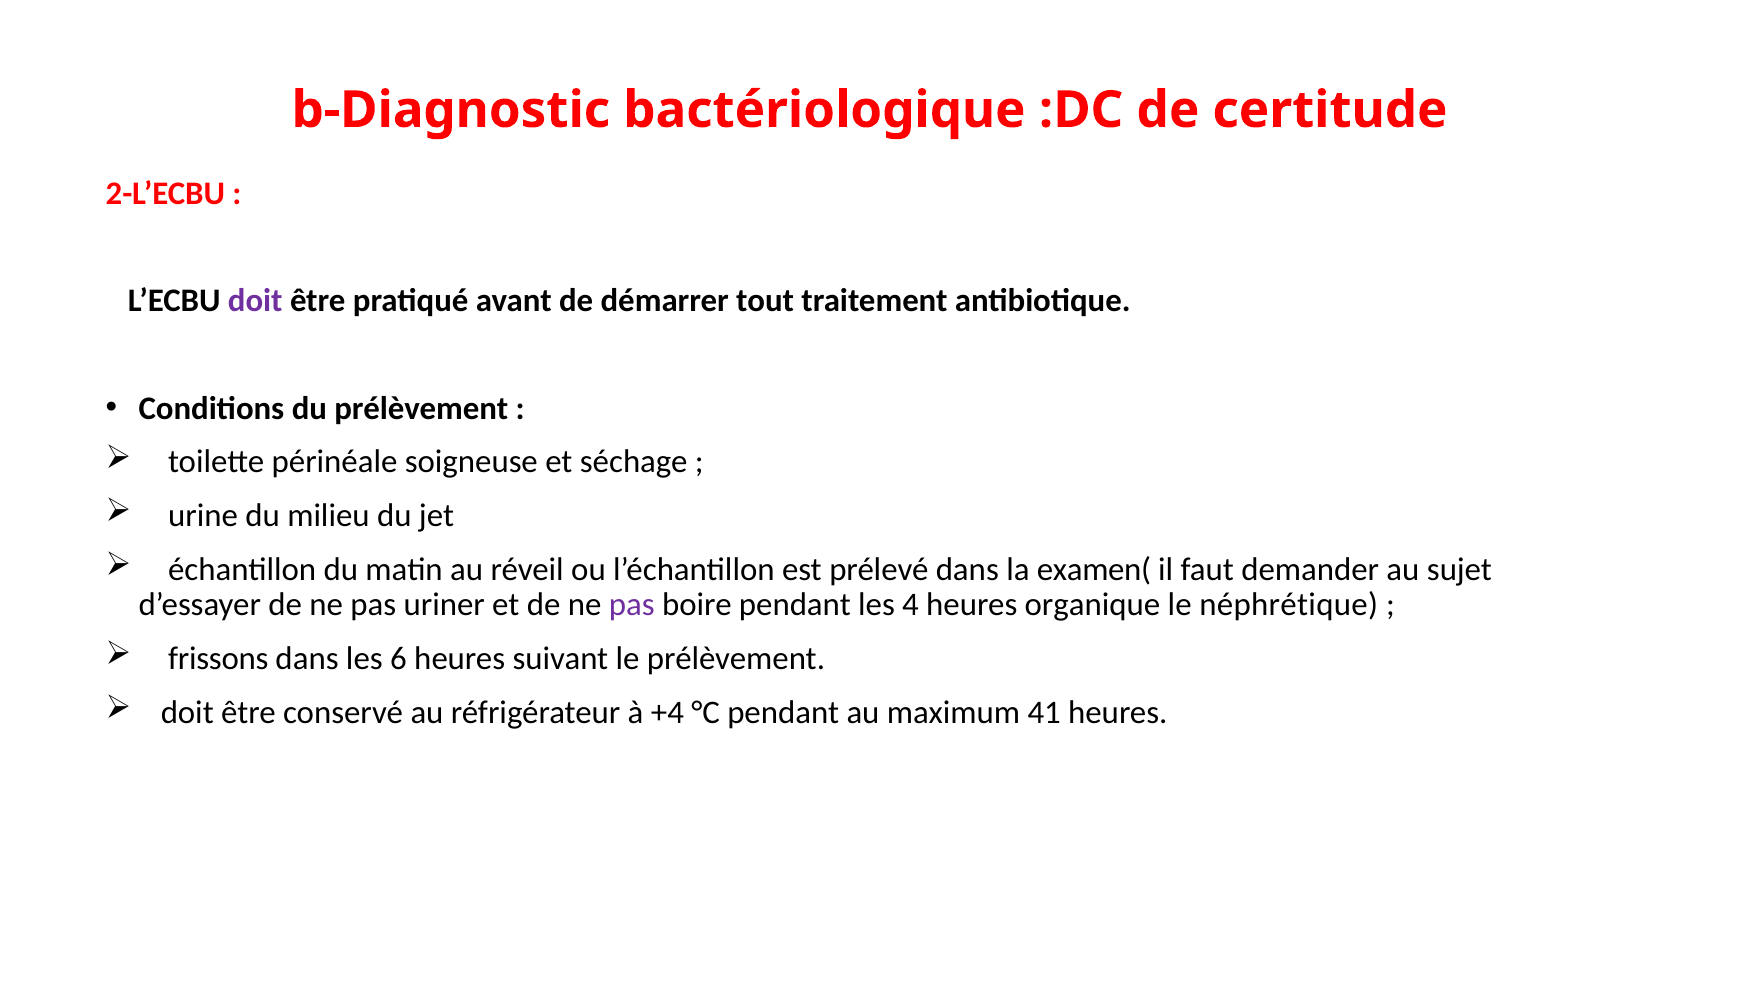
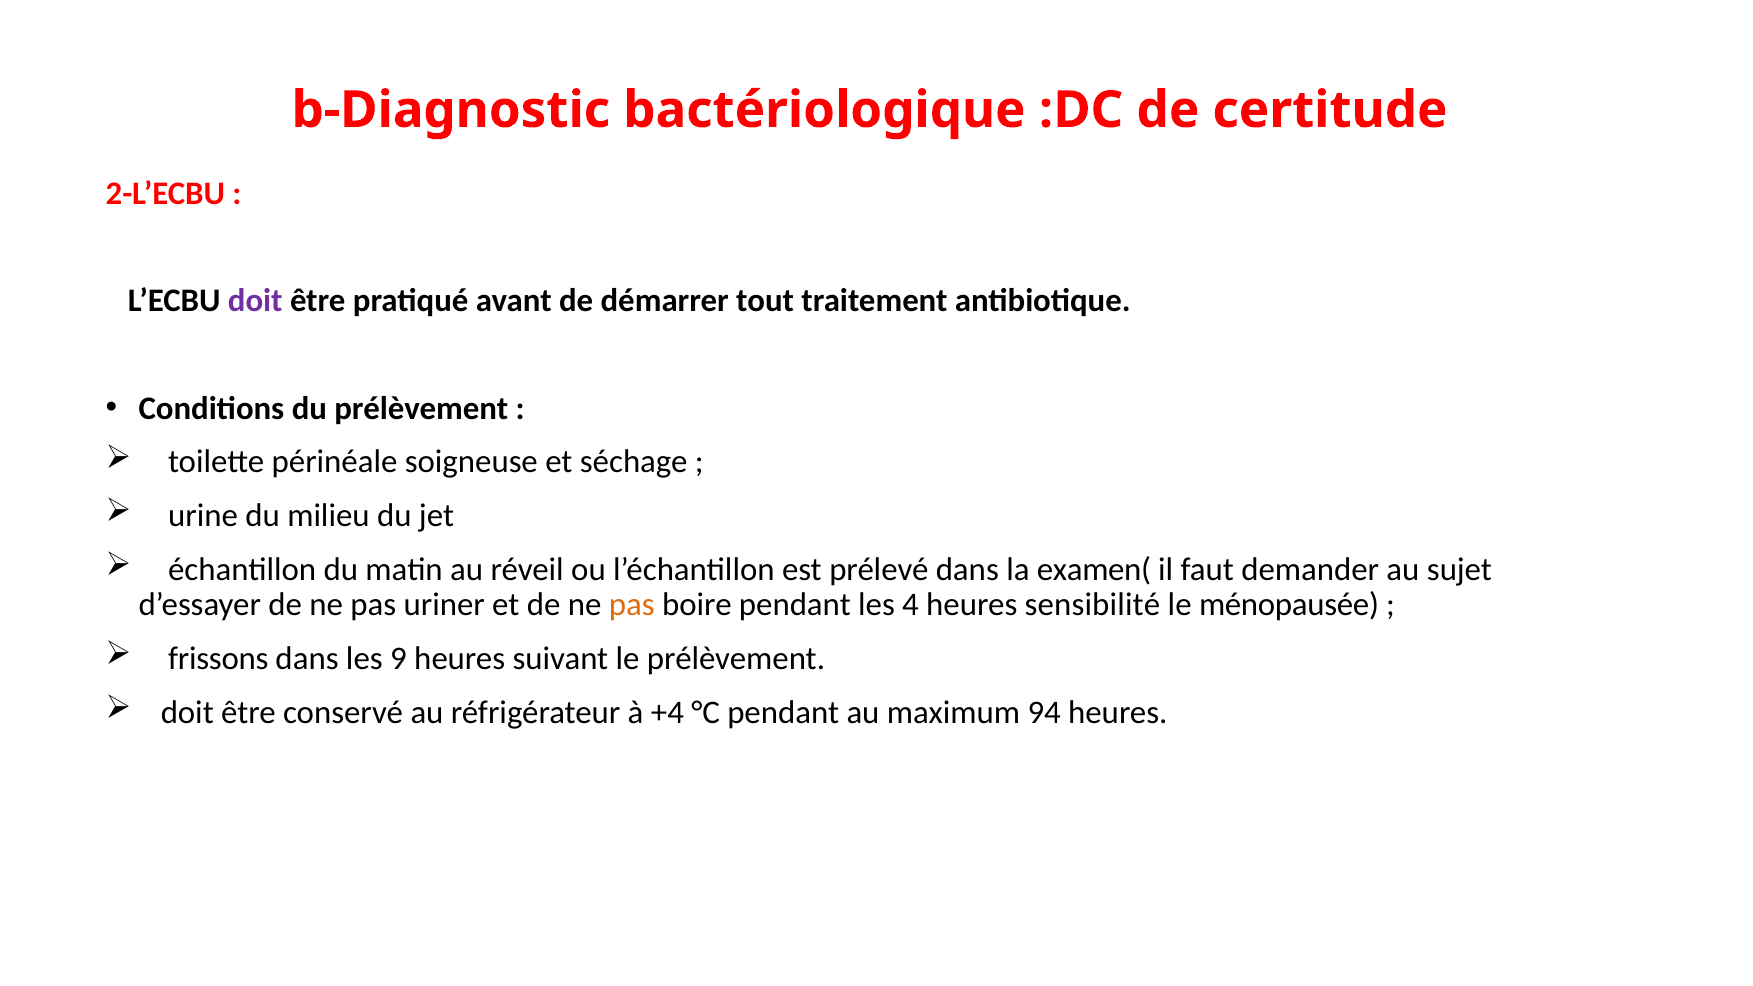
pas at (632, 605) colour: purple -> orange
organique: organique -> sensibilité
néphrétique: néphrétique -> ménopausée
6: 6 -> 9
41: 41 -> 94
